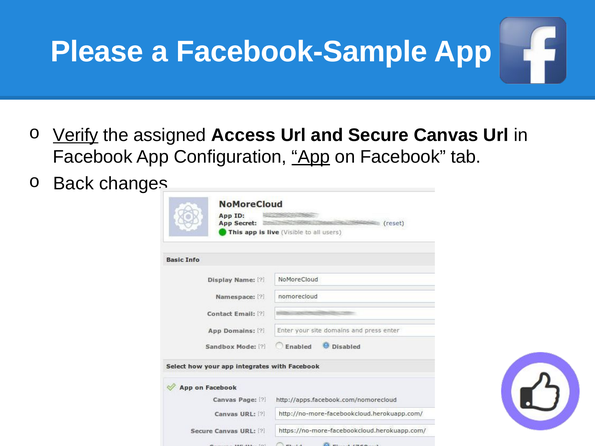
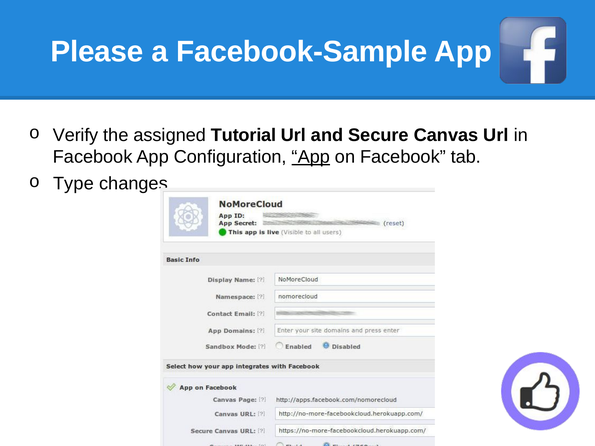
Verify underline: present -> none
Access: Access -> Tutorial
Back: Back -> Type
